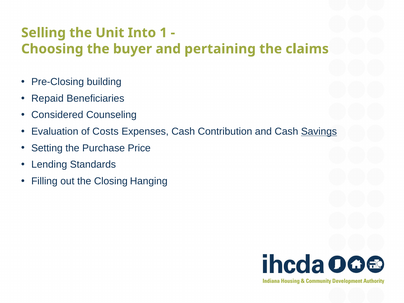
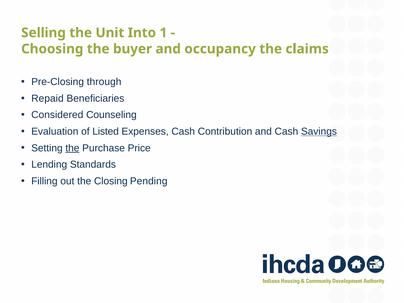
pertaining: pertaining -> occupancy
building: building -> through
Costs: Costs -> Listed
the at (72, 148) underline: none -> present
Hanging: Hanging -> Pending
